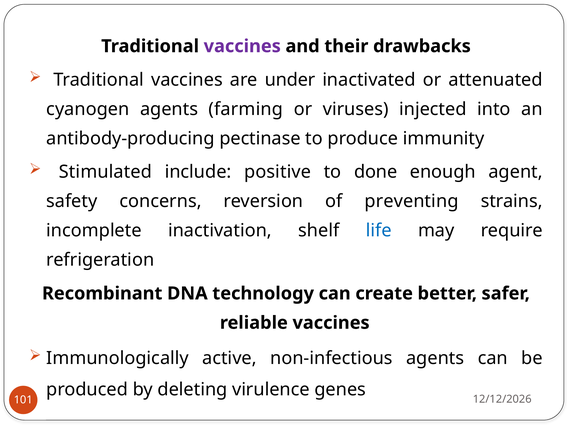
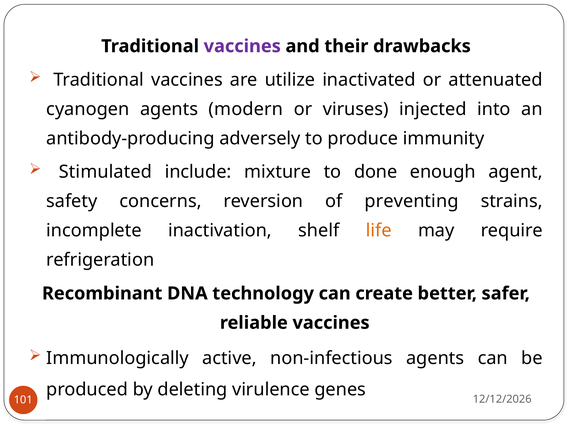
under: under -> utilize
farming: farming -> modern
pectinase: pectinase -> adversely
positive: positive -> mixture
life colour: blue -> orange
